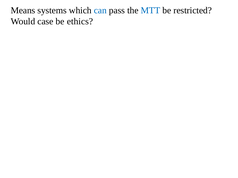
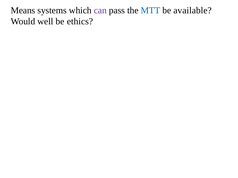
can colour: blue -> purple
restricted: restricted -> available
case: case -> well
